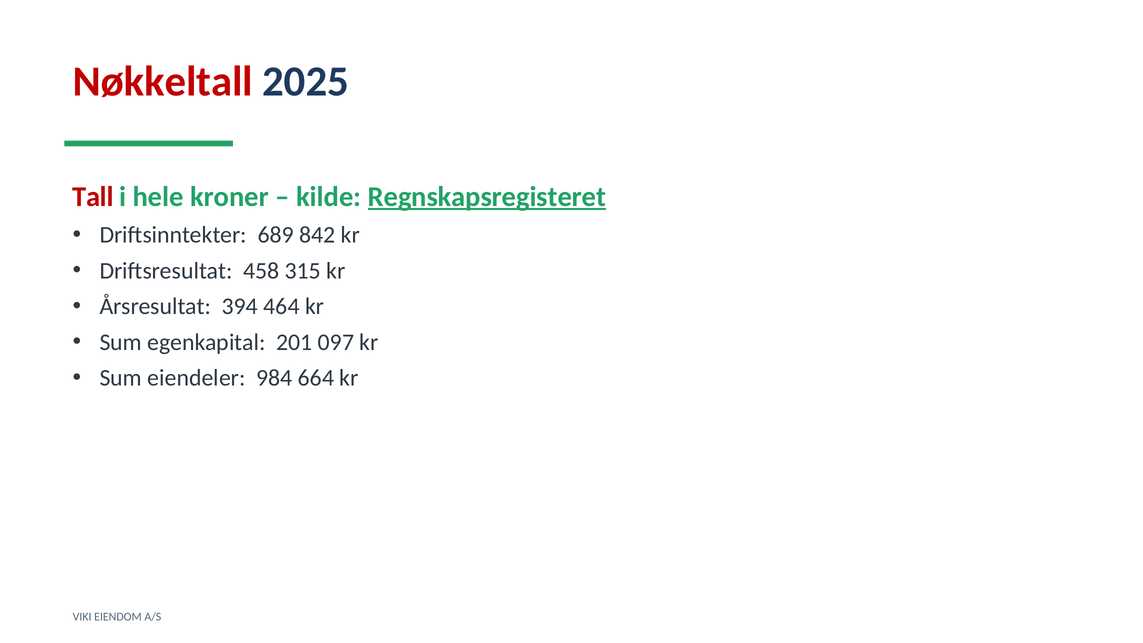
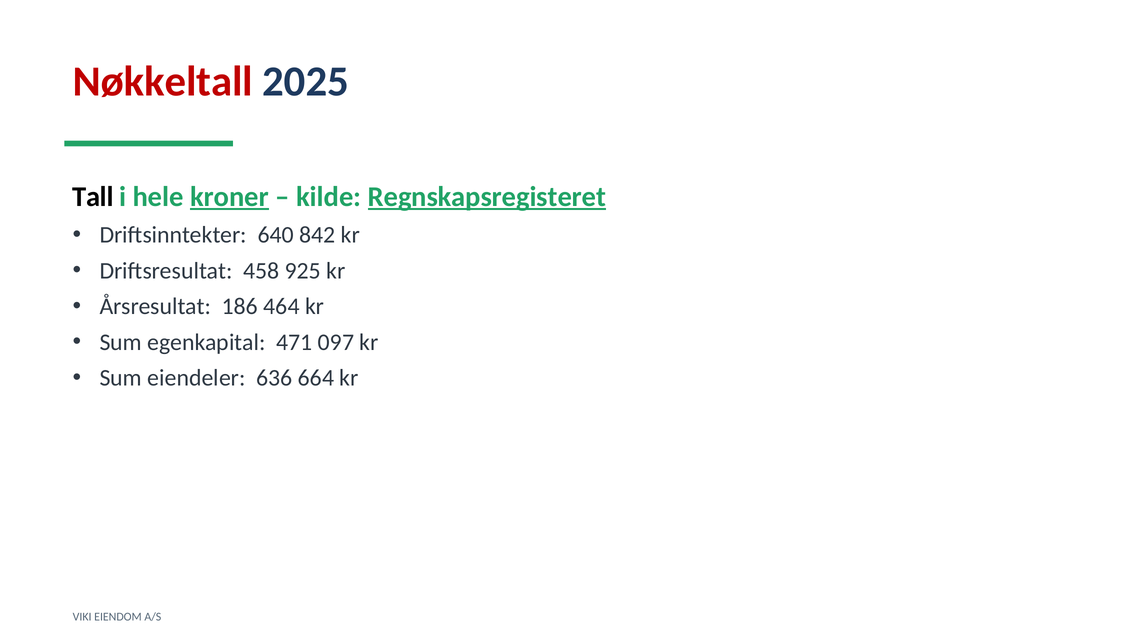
Tall colour: red -> black
kroner underline: none -> present
689: 689 -> 640
315: 315 -> 925
394: 394 -> 186
201: 201 -> 471
984: 984 -> 636
